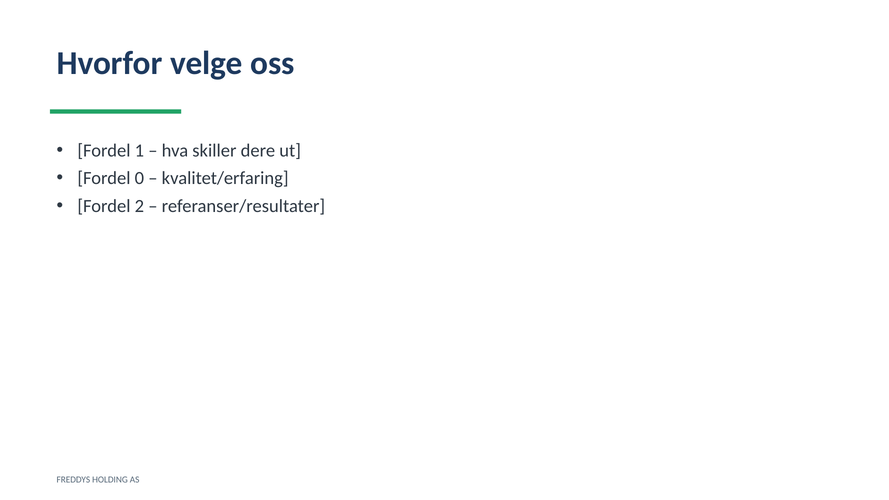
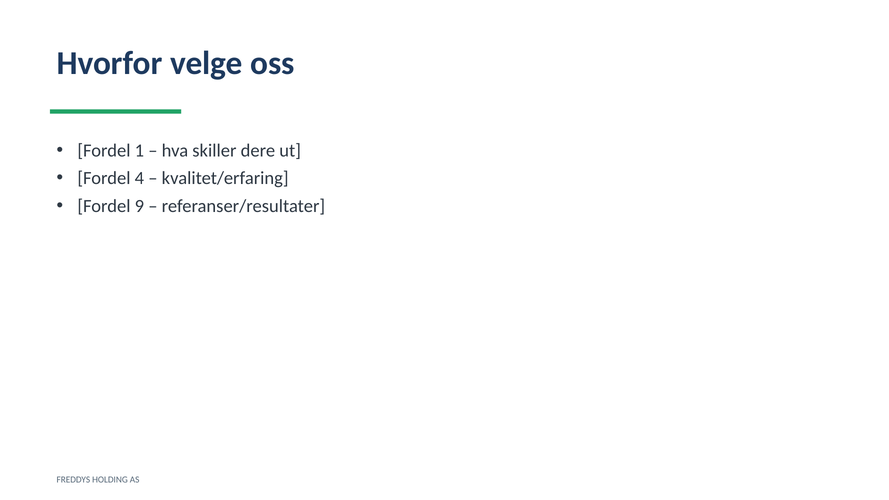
0: 0 -> 4
2: 2 -> 9
